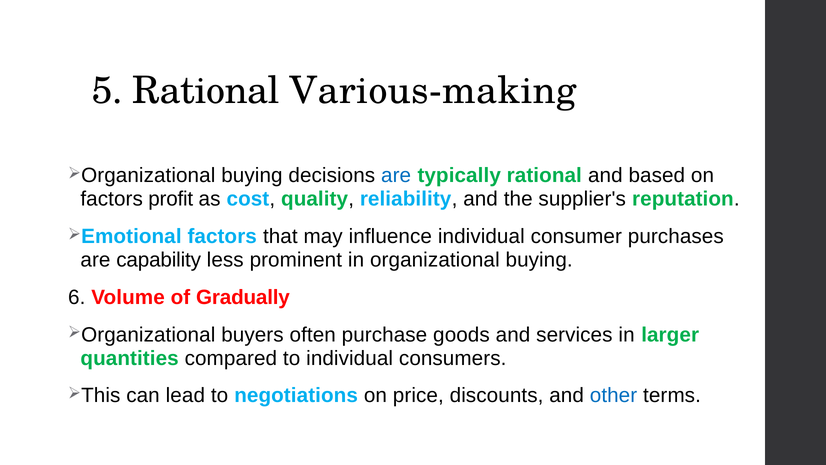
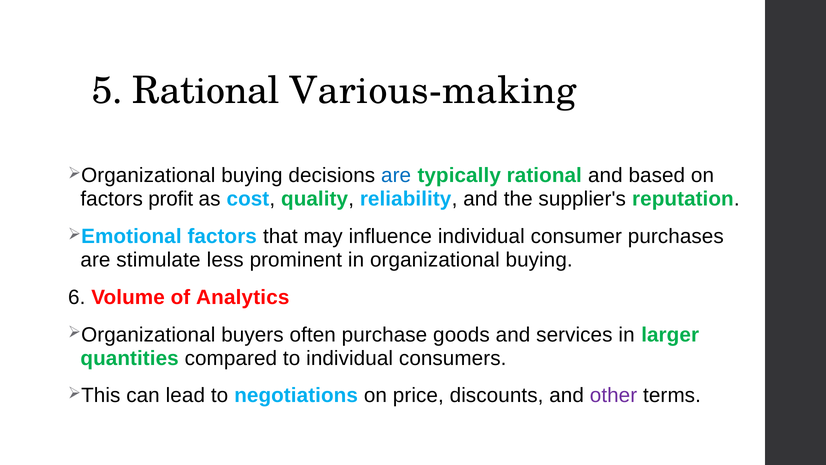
capability: capability -> stimulate
Gradually: Gradually -> Analytics
other colour: blue -> purple
